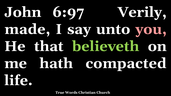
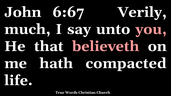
6:97: 6:97 -> 6:67
made: made -> much
believeth colour: light green -> pink
